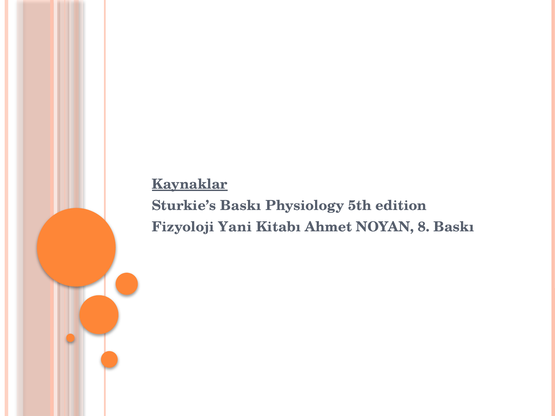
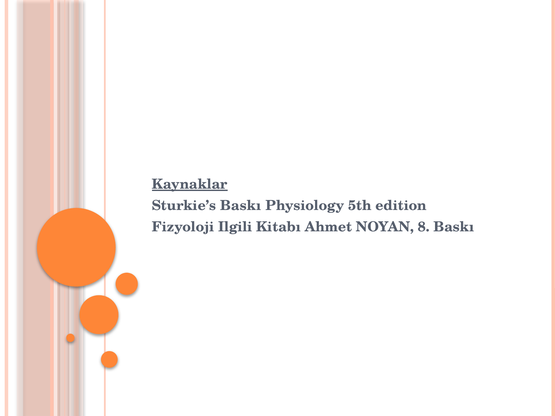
Yani: Yani -> Ilgili
